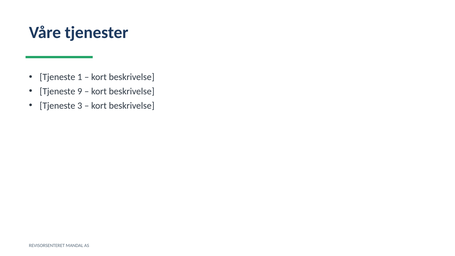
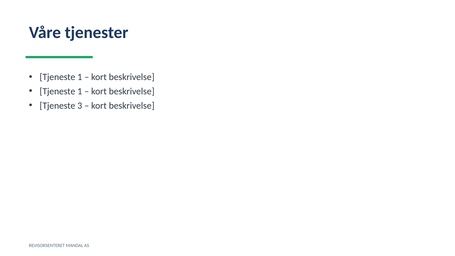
9 at (80, 91): 9 -> 1
